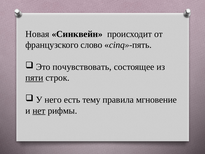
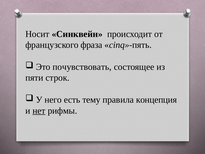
Новая: Новая -> Носит
слово: слово -> фраза
пяти underline: present -> none
мгновение: мгновение -> концепция
